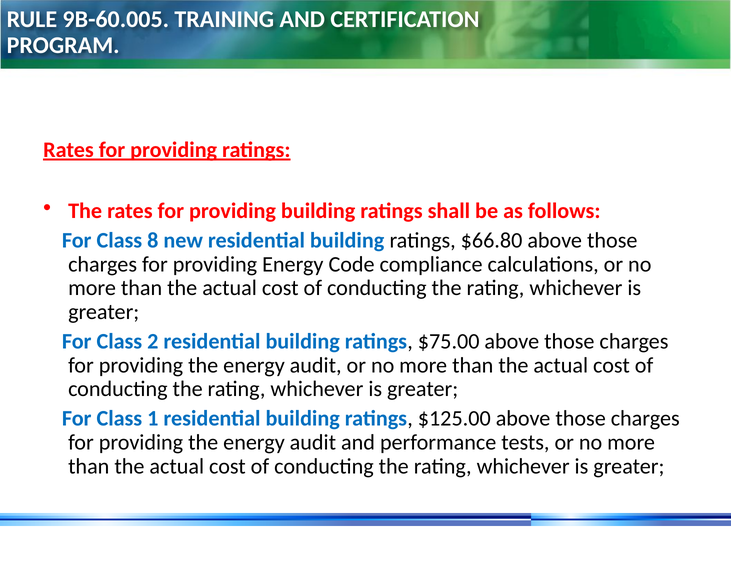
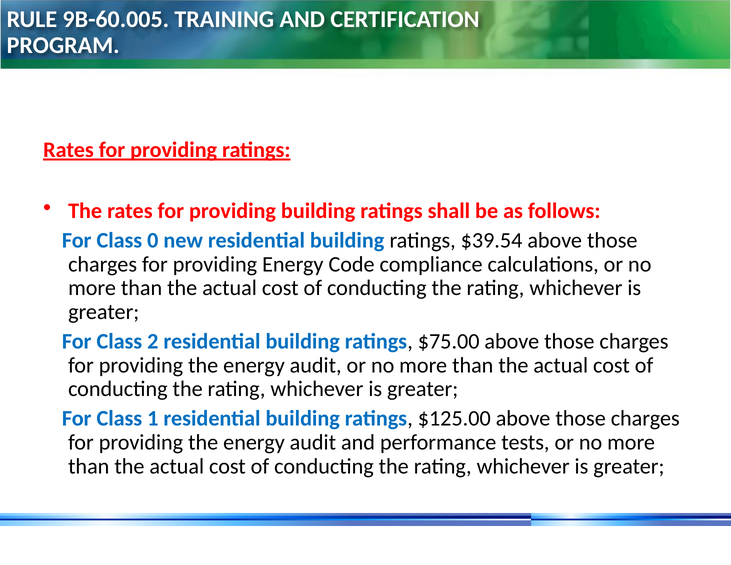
8: 8 -> 0
$66.80: $66.80 -> $39.54
